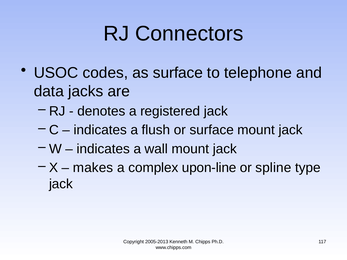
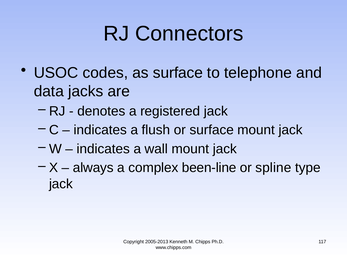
makes: makes -> always
upon-line: upon-line -> been-line
